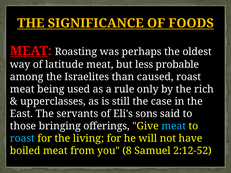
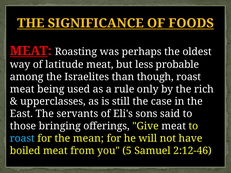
caused: caused -> though
meat at (174, 126) colour: light blue -> white
living: living -> mean
8: 8 -> 5
2:12-52: 2:12-52 -> 2:12-46
